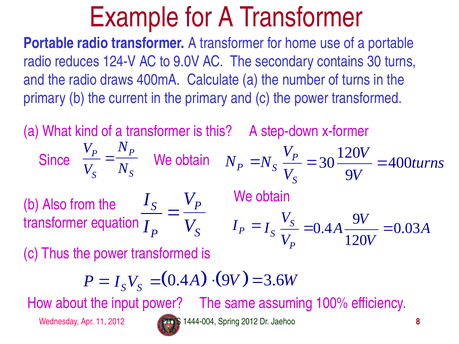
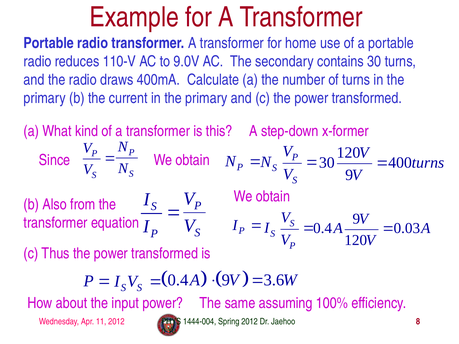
124-V: 124-V -> 110-V
